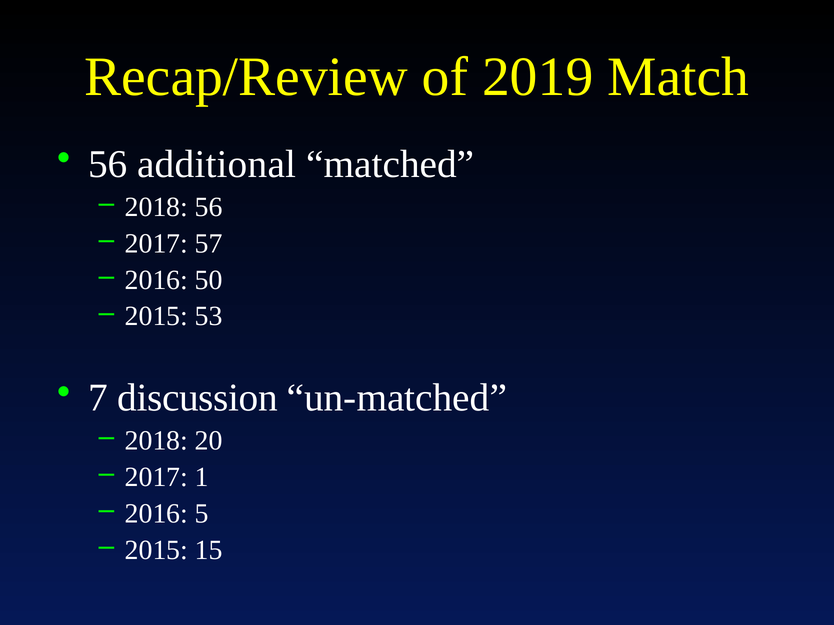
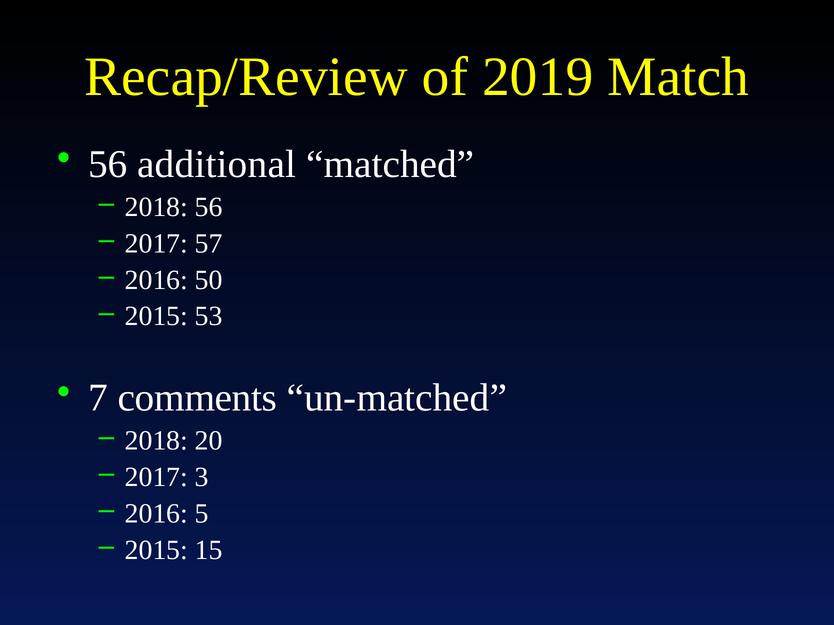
discussion: discussion -> comments
1: 1 -> 3
